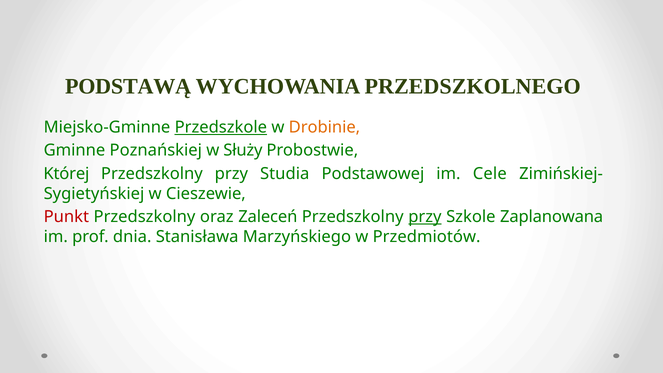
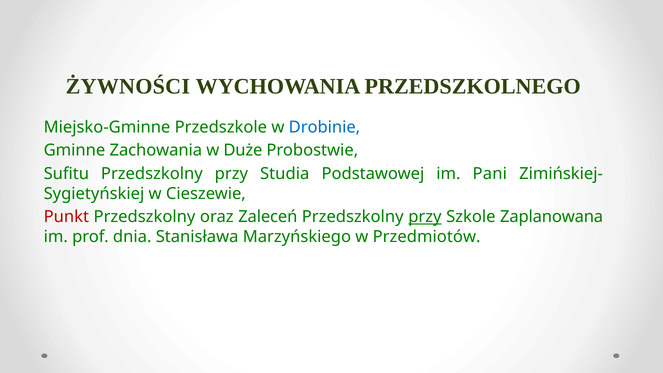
PODSTAWĄ: PODSTAWĄ -> ŻYWNOŚCI
Przedszkole underline: present -> none
Drobinie colour: orange -> blue
Poznańskiej: Poznańskiej -> Zachowania
Służy: Służy -> Duże
Której: Której -> Sufitu
Cele: Cele -> Pani
